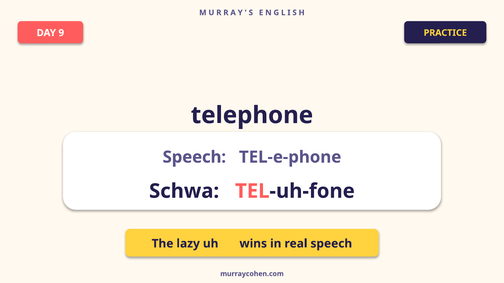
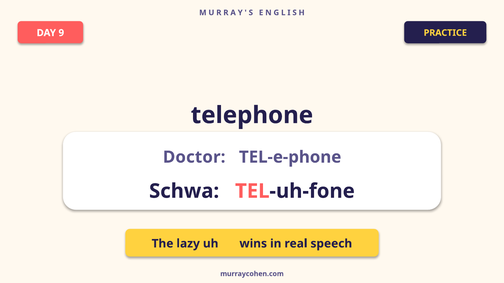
Speech at (194, 157): Speech -> Doctor
